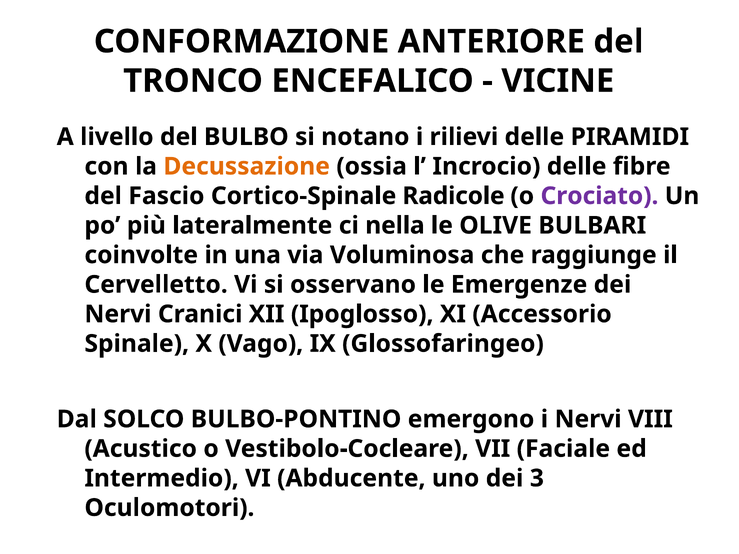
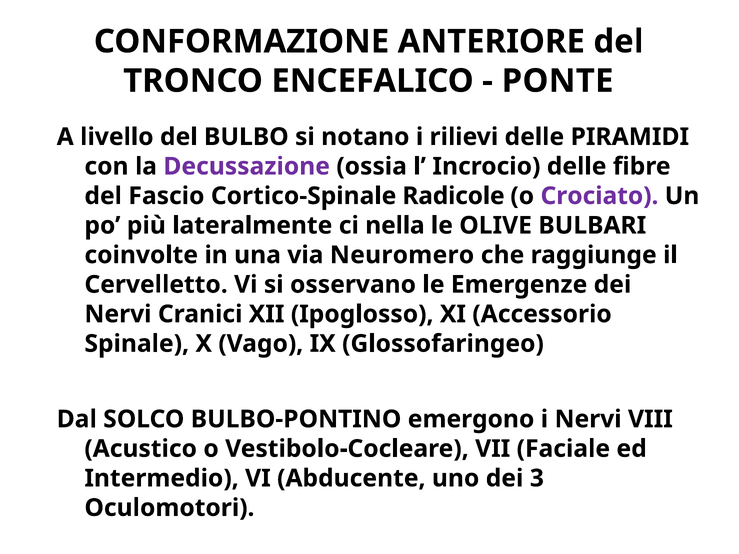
VICINE: VICINE -> PONTE
Decussazione colour: orange -> purple
Voluminosa: Voluminosa -> Neuromero
